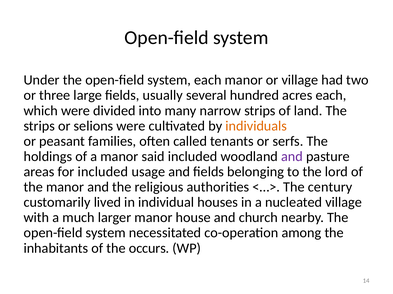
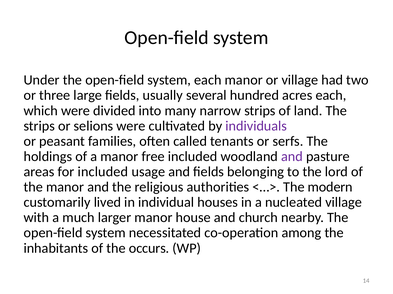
individuals colour: orange -> purple
said: said -> free
century: century -> modern
